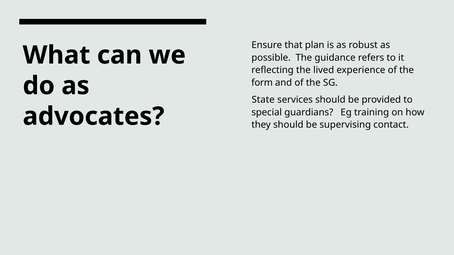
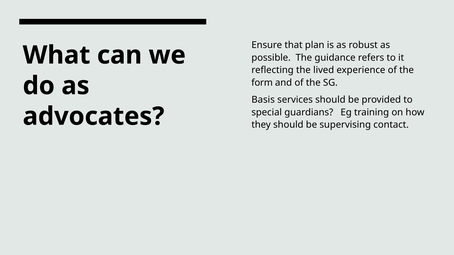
State: State -> Basis
